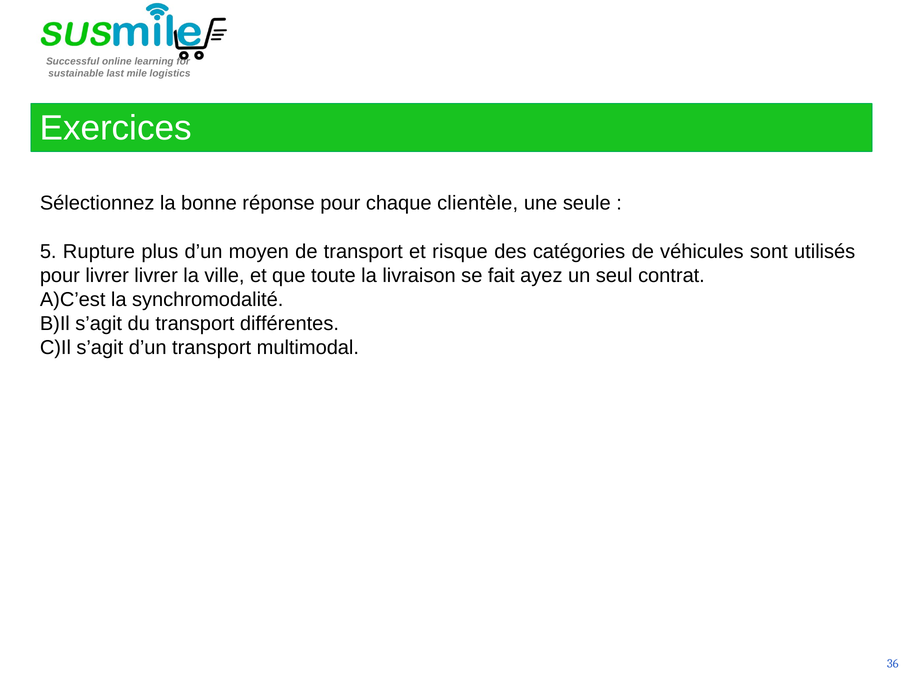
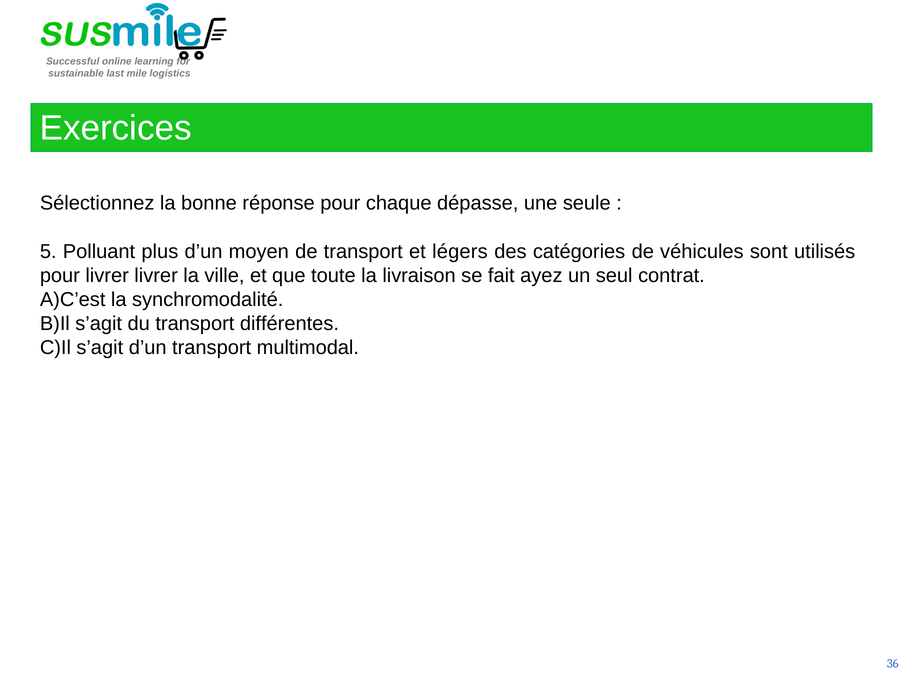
clientèle: clientèle -> dépasse
Rupture: Rupture -> Polluant
risque: risque -> légers
